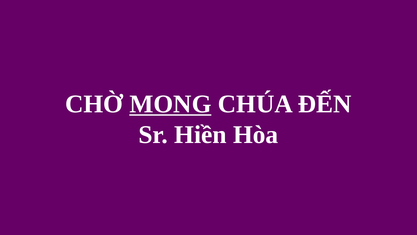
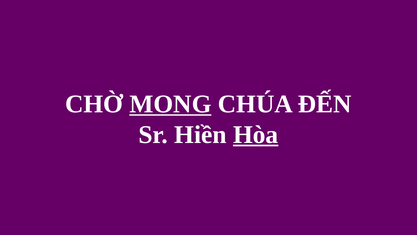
Hòa underline: none -> present
